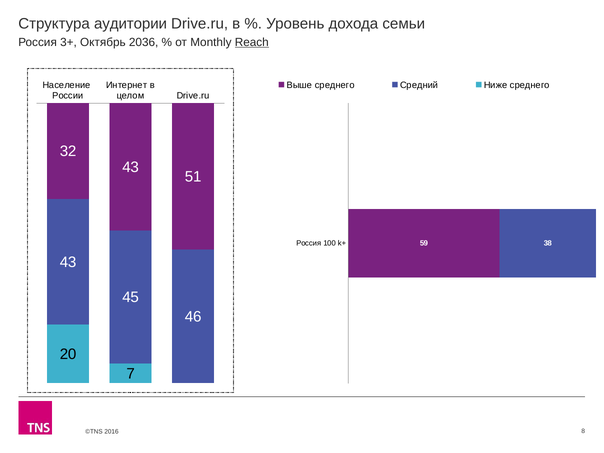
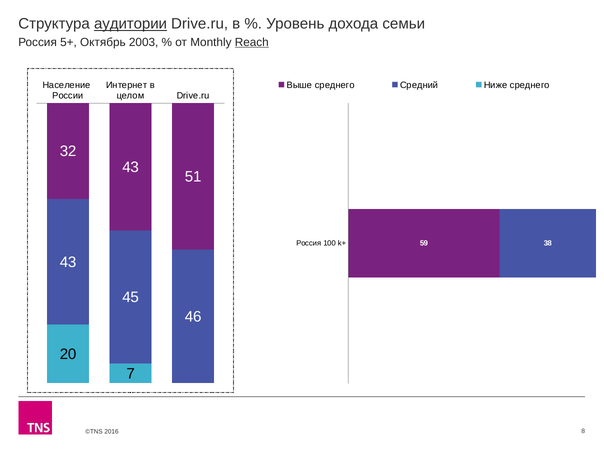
аудитории underline: none -> present
3+: 3+ -> 5+
2036: 2036 -> 2003
